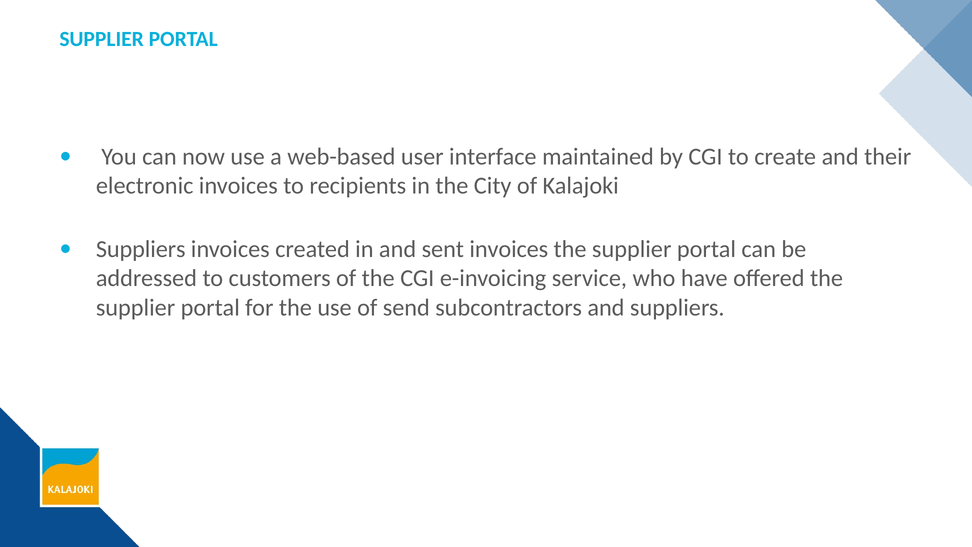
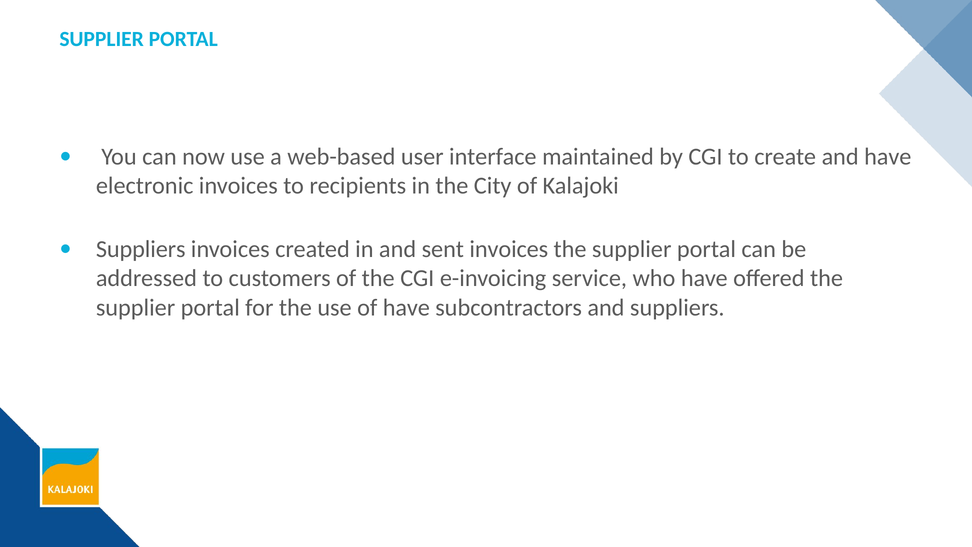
and their: their -> have
of send: send -> have
